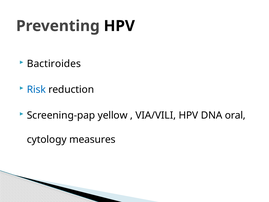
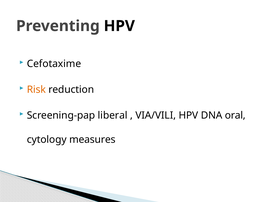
Bactiroides: Bactiroides -> Cefotaxime
Risk colour: blue -> orange
yellow: yellow -> liberal
